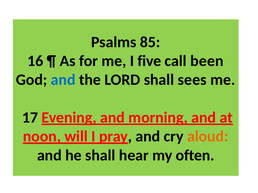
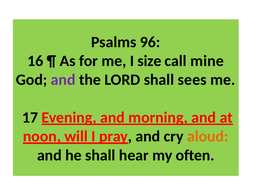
85: 85 -> 96
five: five -> size
been: been -> mine
and at (63, 80) colour: blue -> purple
